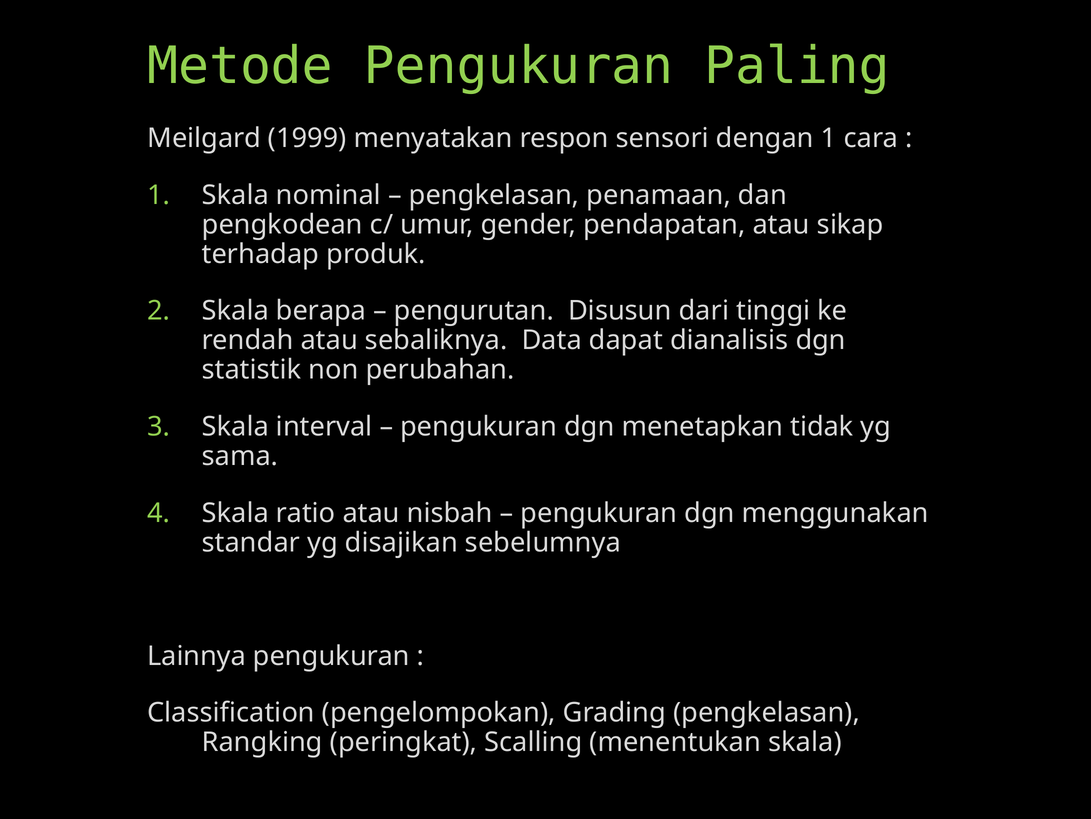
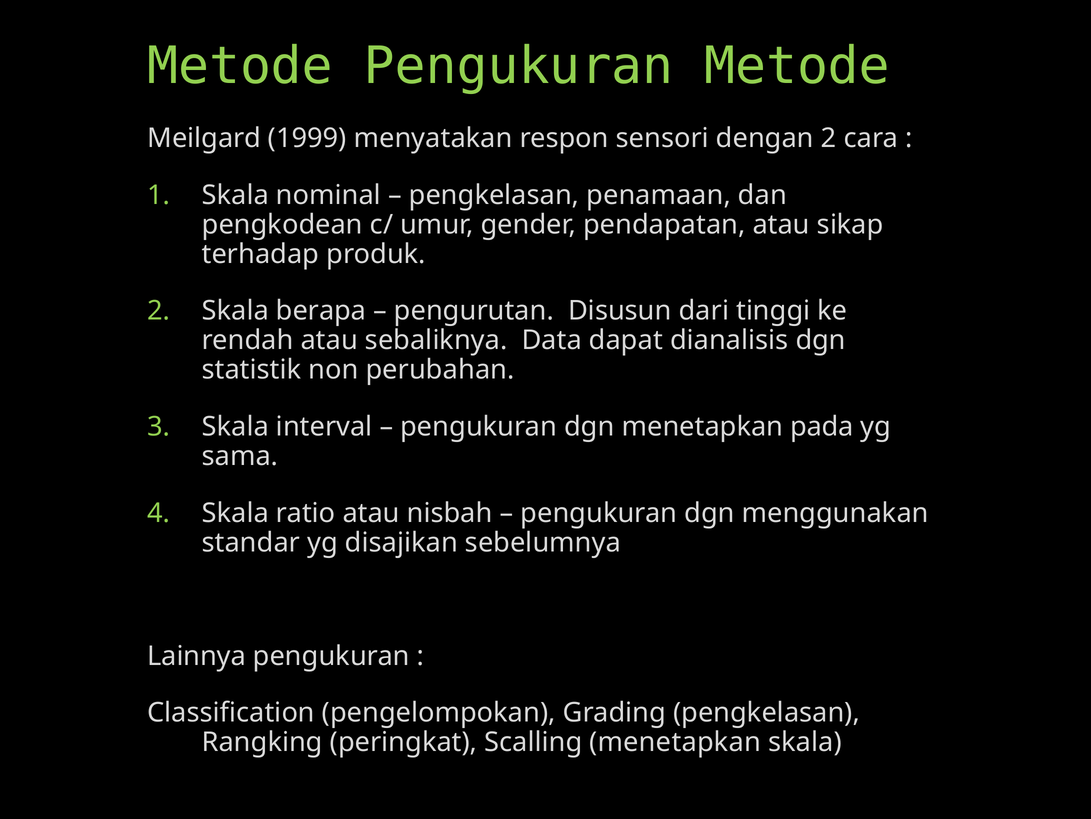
Pengukuran Paling: Paling -> Metode
dengan 1: 1 -> 2
tidak: tidak -> pada
Scalling menentukan: menentukan -> menetapkan
